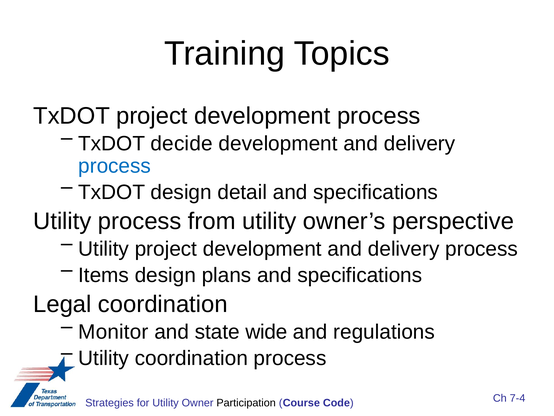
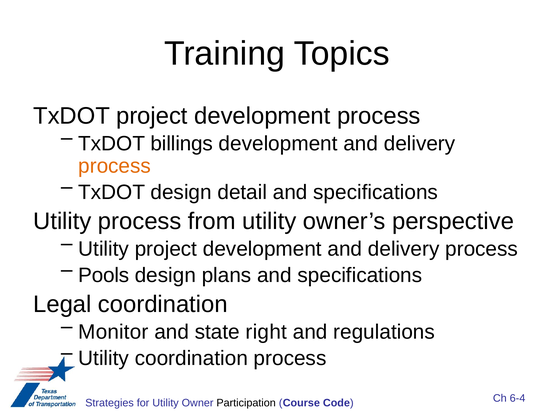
decide: decide -> billings
process at (115, 166) colour: blue -> orange
Items: Items -> Pools
wide: wide -> right
7-4: 7-4 -> 6-4
